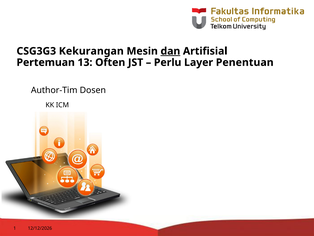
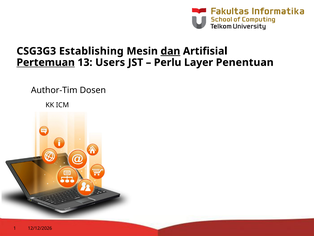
Kekurangan: Kekurangan -> Establishing
Pertemuan underline: none -> present
Often: Often -> Users
